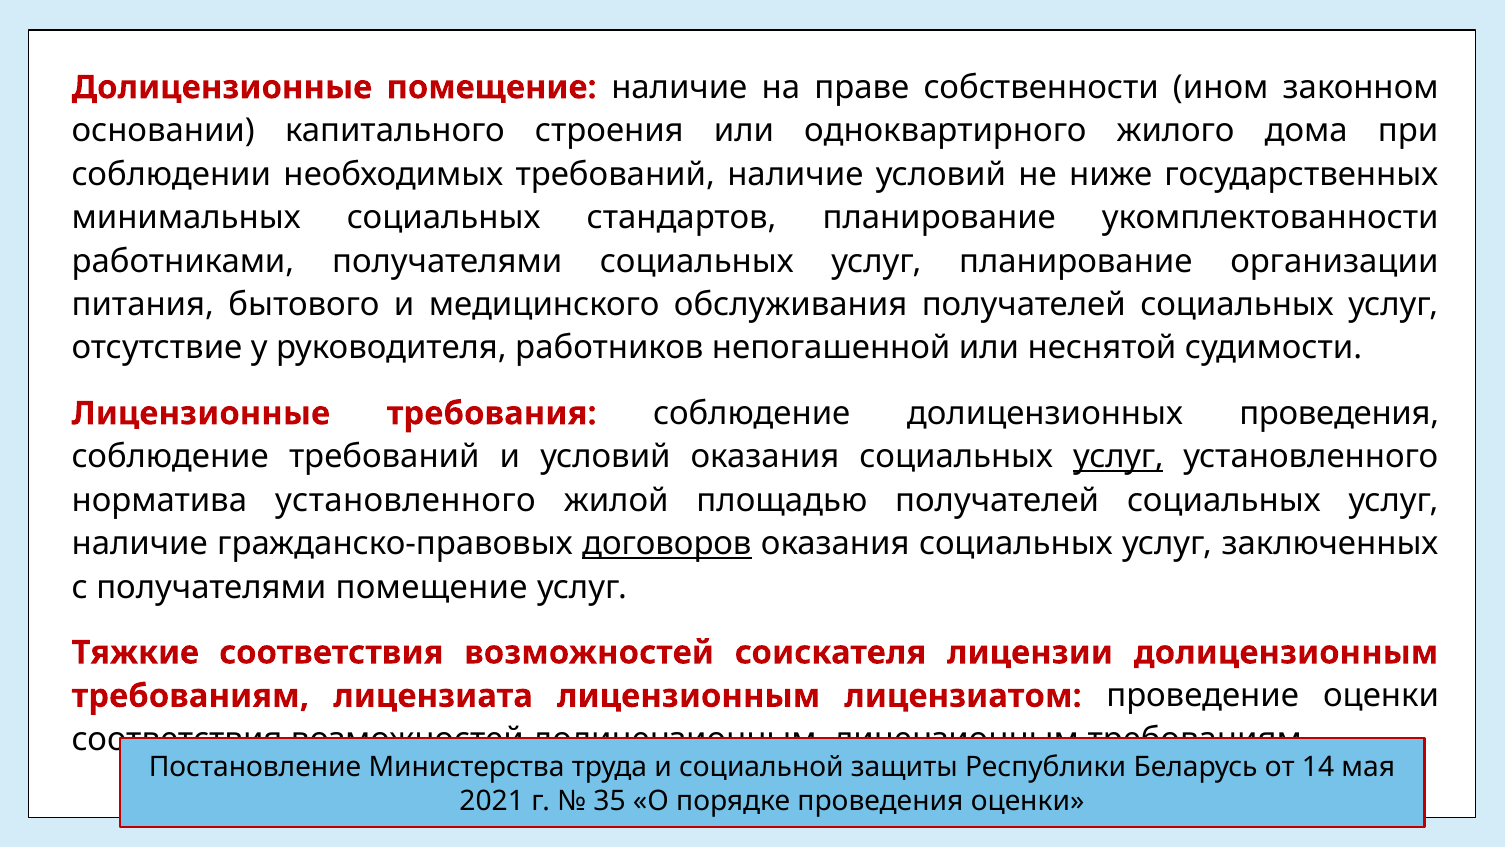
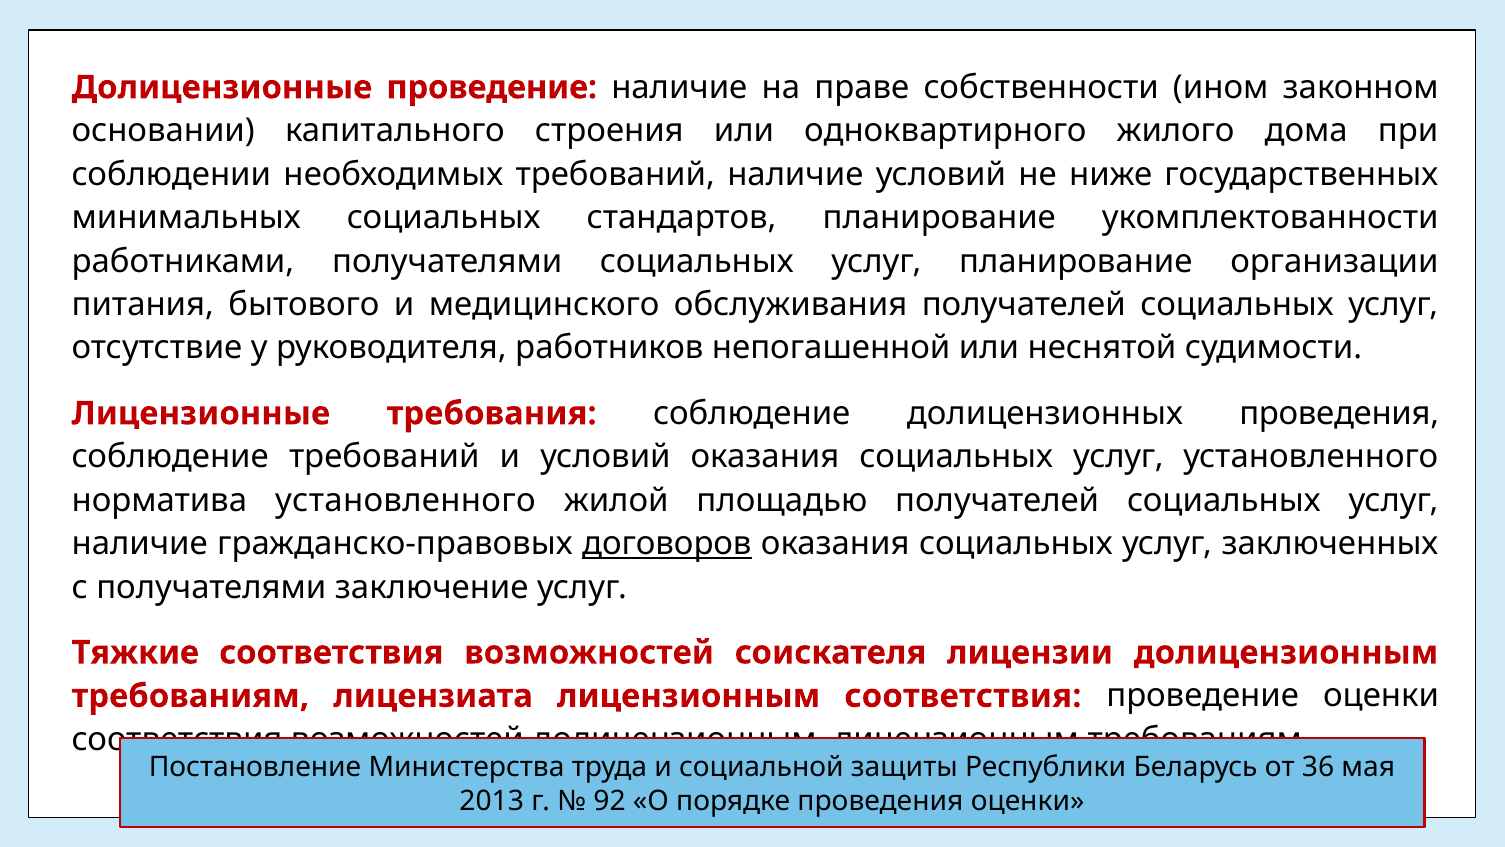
Долицензионные помещение: помещение -> проведение
услуг at (1118, 457) underline: present -> none
получателями помещение: помещение -> заключение
лицензионным лицензиатом: лицензиатом -> соответствия
14: 14 -> 36
2021: 2021 -> 2013
35: 35 -> 92
